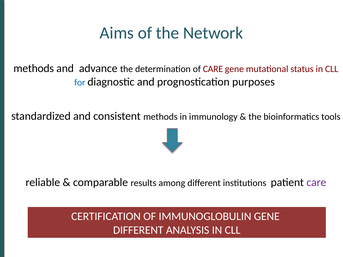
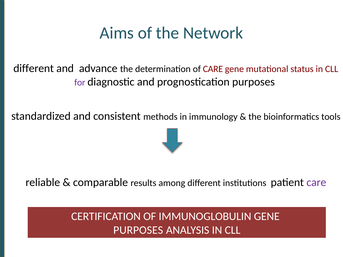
methods at (34, 68): methods -> different
for colour: blue -> purple
DIFFERENT at (138, 230): DIFFERENT -> PURPOSES
